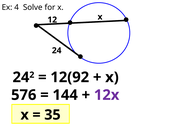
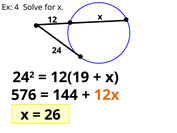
12(92: 12(92 -> 12(19
12x colour: purple -> orange
35: 35 -> 26
